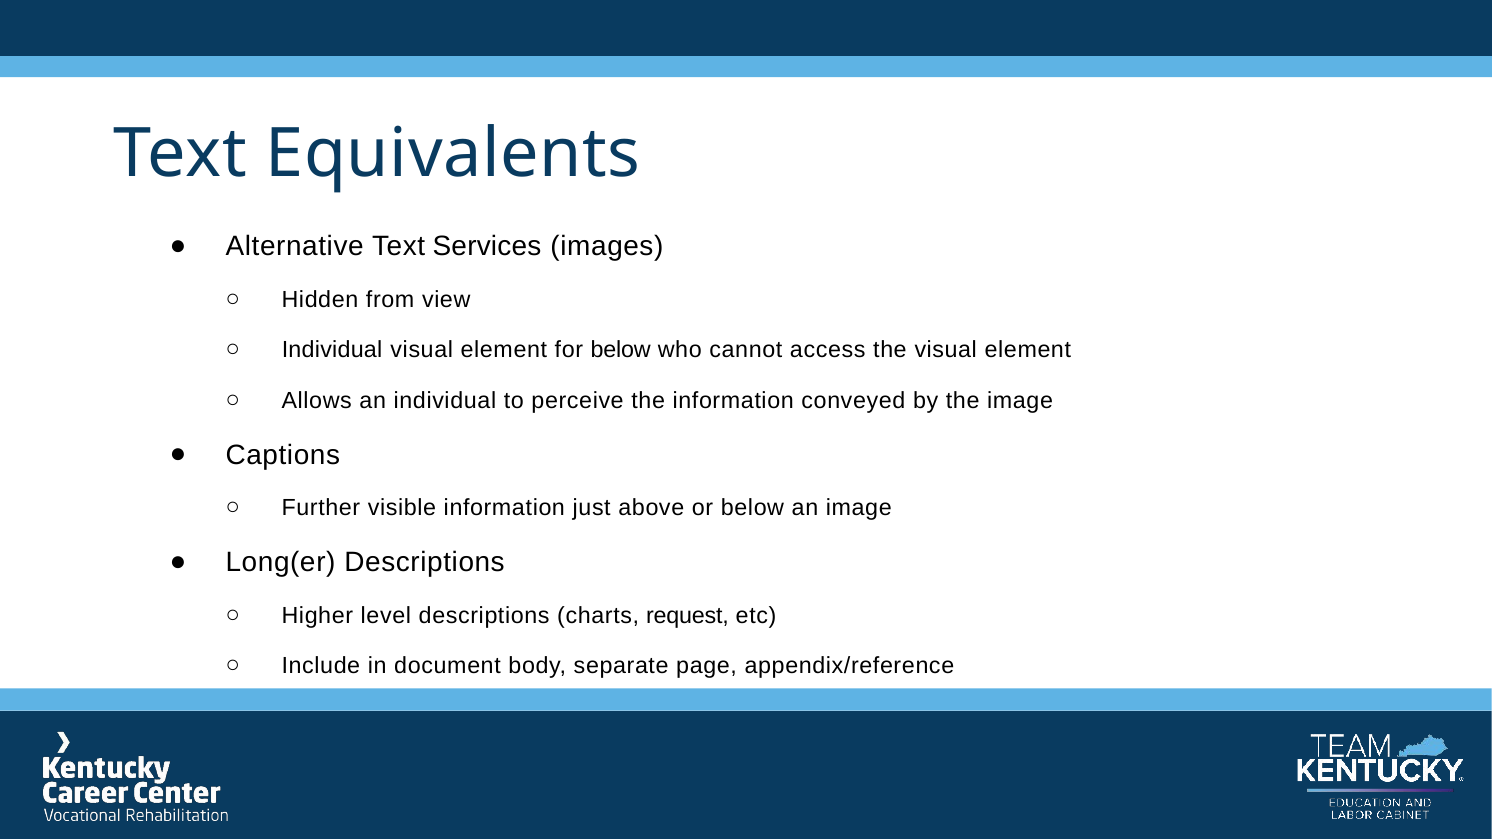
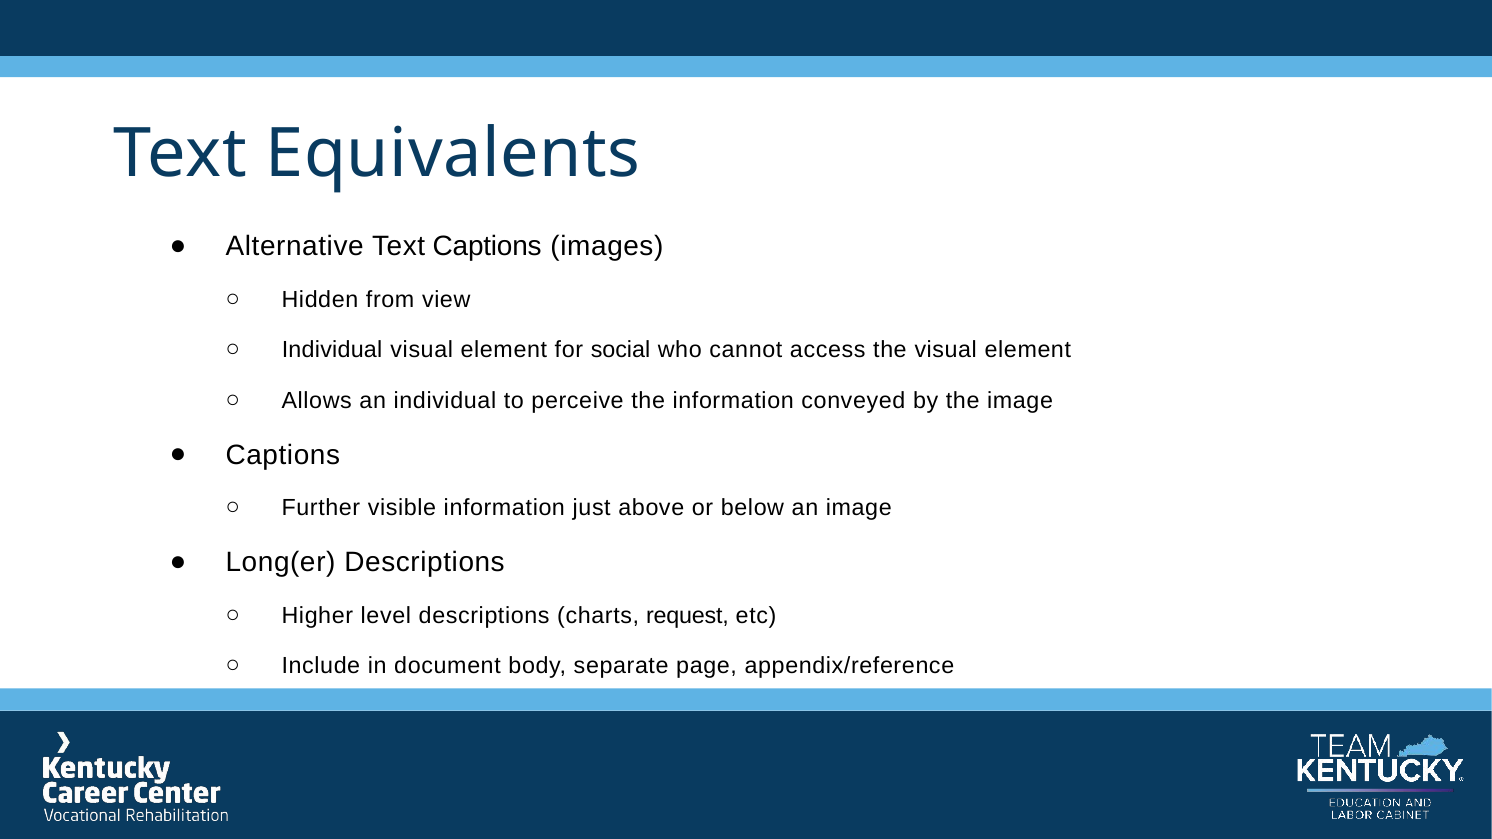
Text Services: Services -> Captions
for below: below -> social
